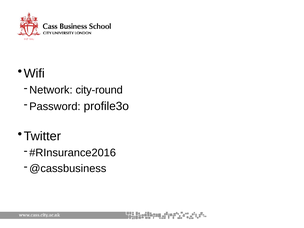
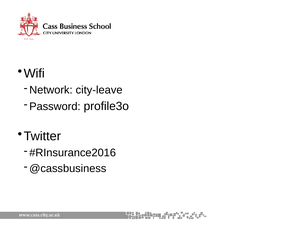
city-round: city-round -> city-leave
